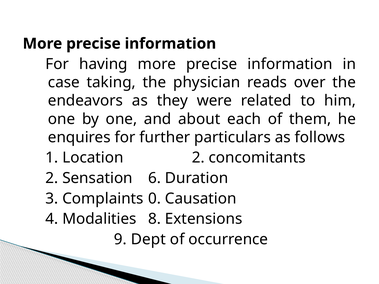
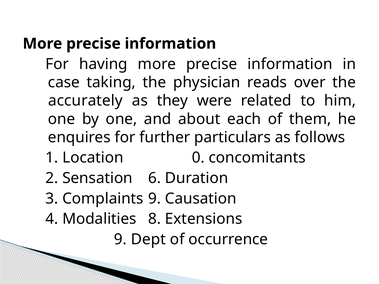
endeavors: endeavors -> accurately
Location 2: 2 -> 0
Complaints 0: 0 -> 9
